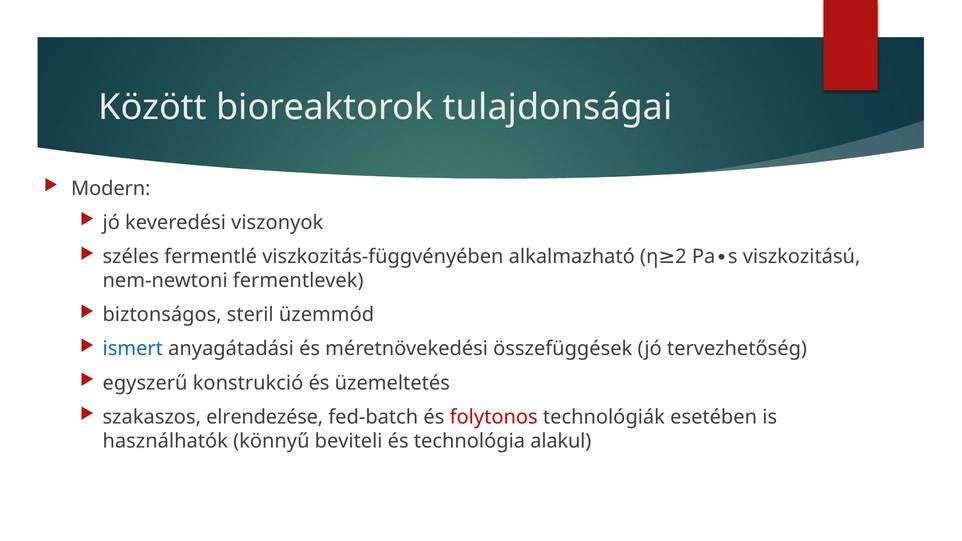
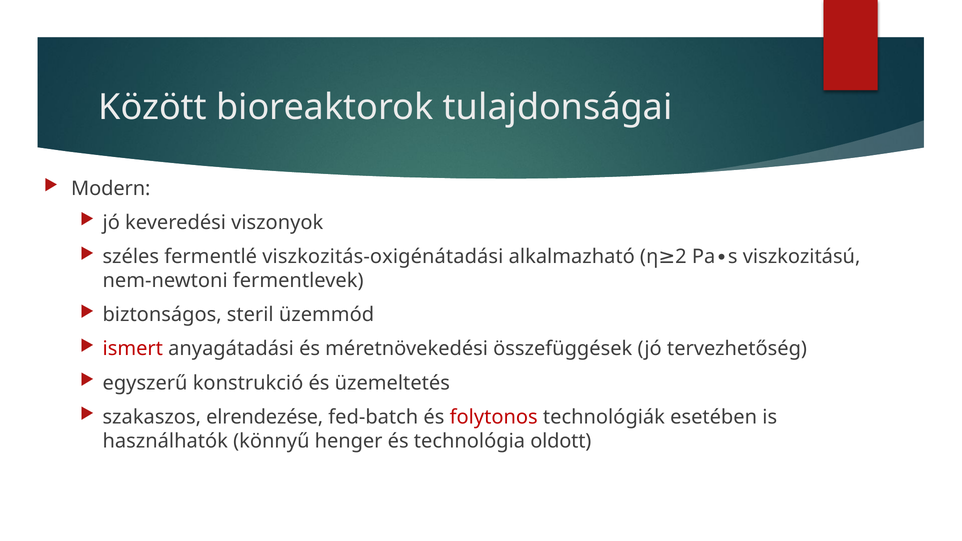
viszkozitás-függvényében: viszkozitás-függvényében -> viszkozitás-oxigénátadási
ismert colour: blue -> red
beviteli: beviteli -> henger
alakul: alakul -> oldott
